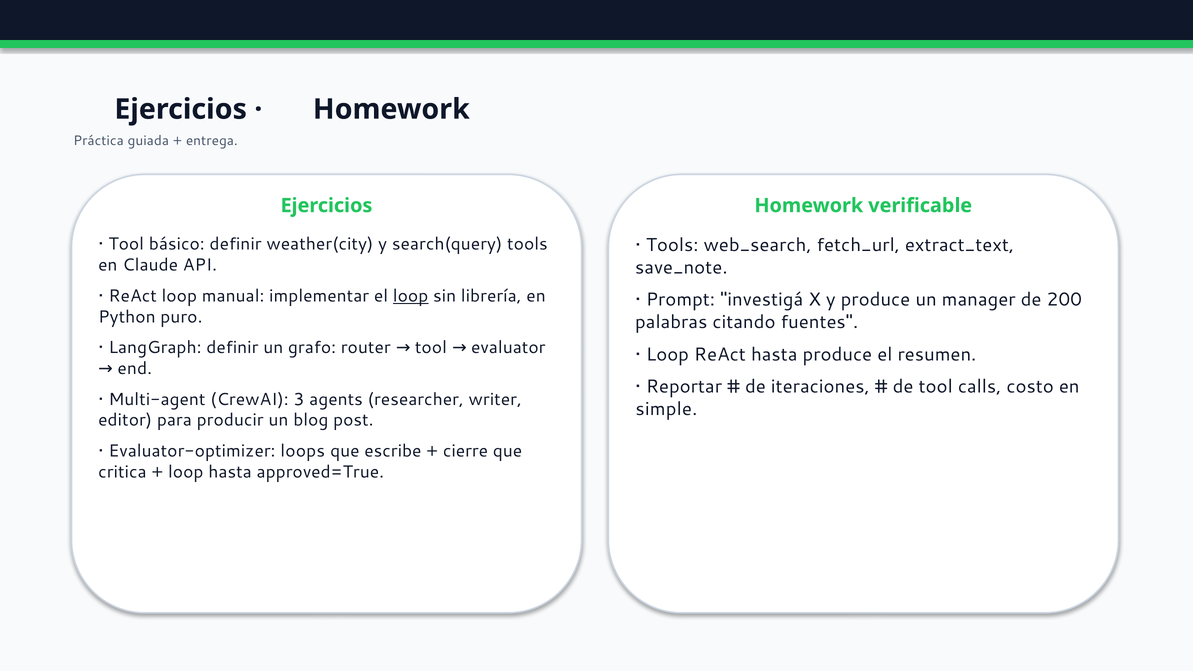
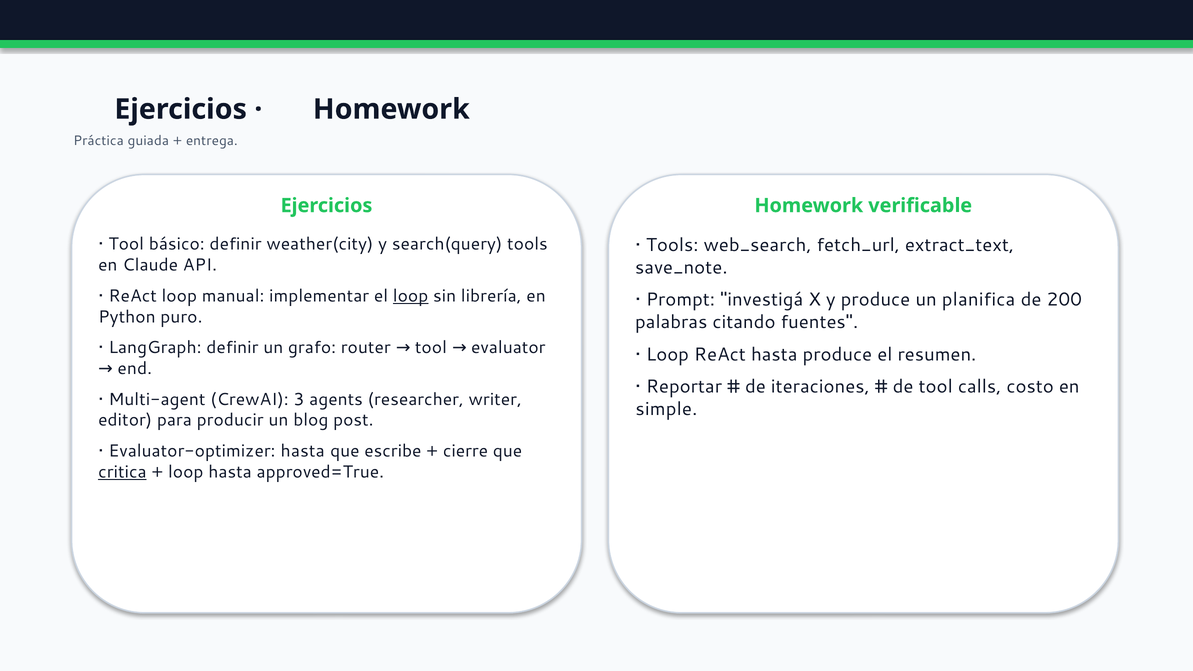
manager: manager -> planifica
Evaluator-optimizer loops: loops -> hasta
critica underline: none -> present
